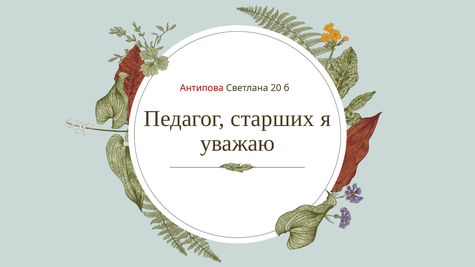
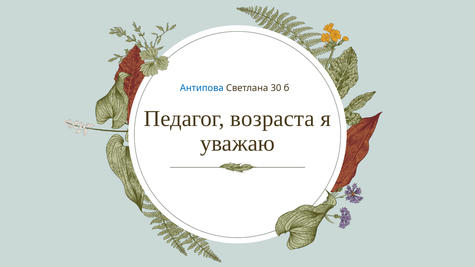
Антипова colour: red -> blue
20: 20 -> 30
старших: старших -> возраста
